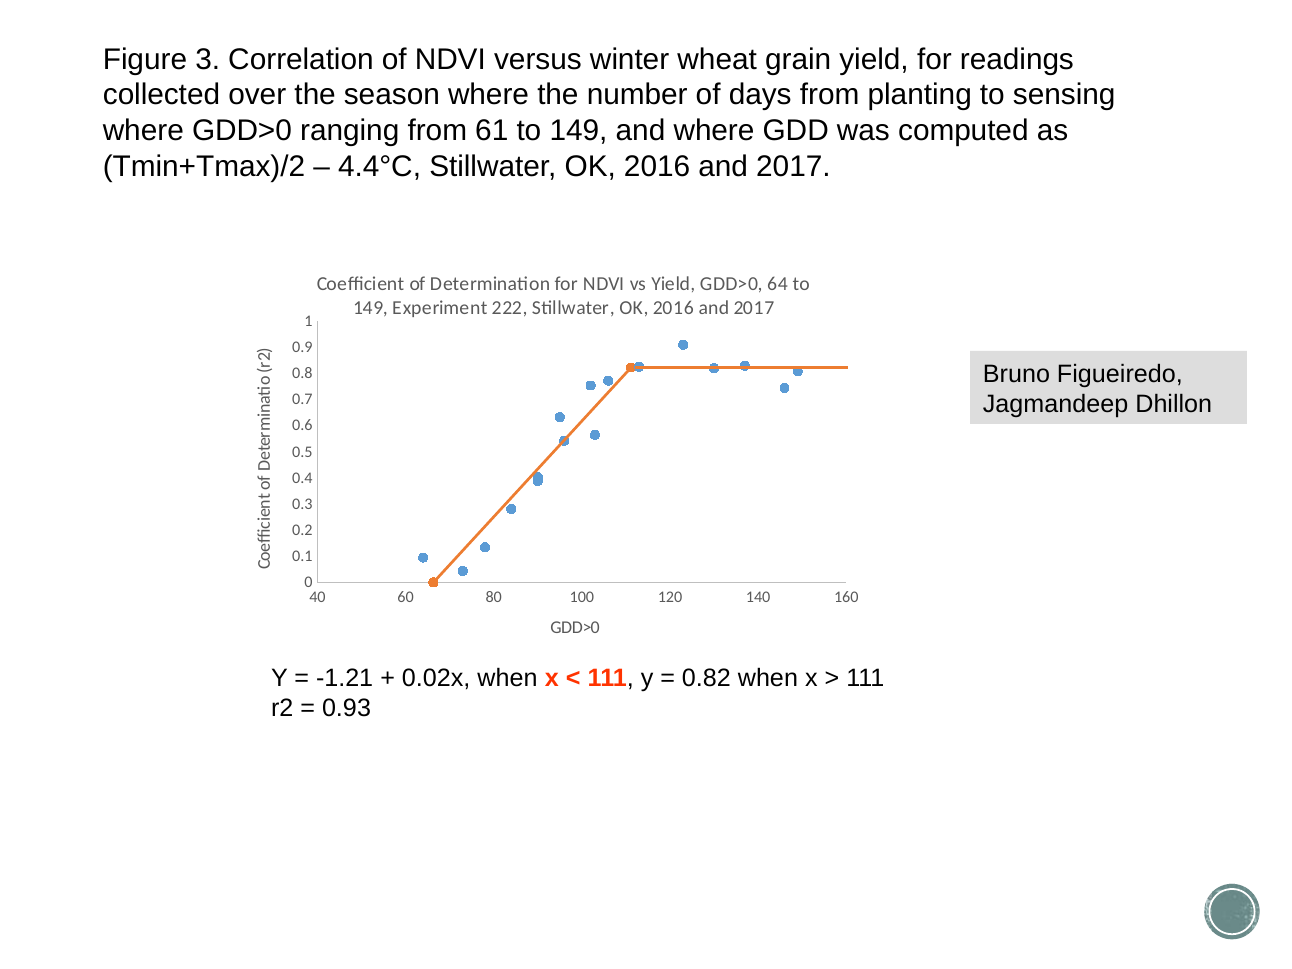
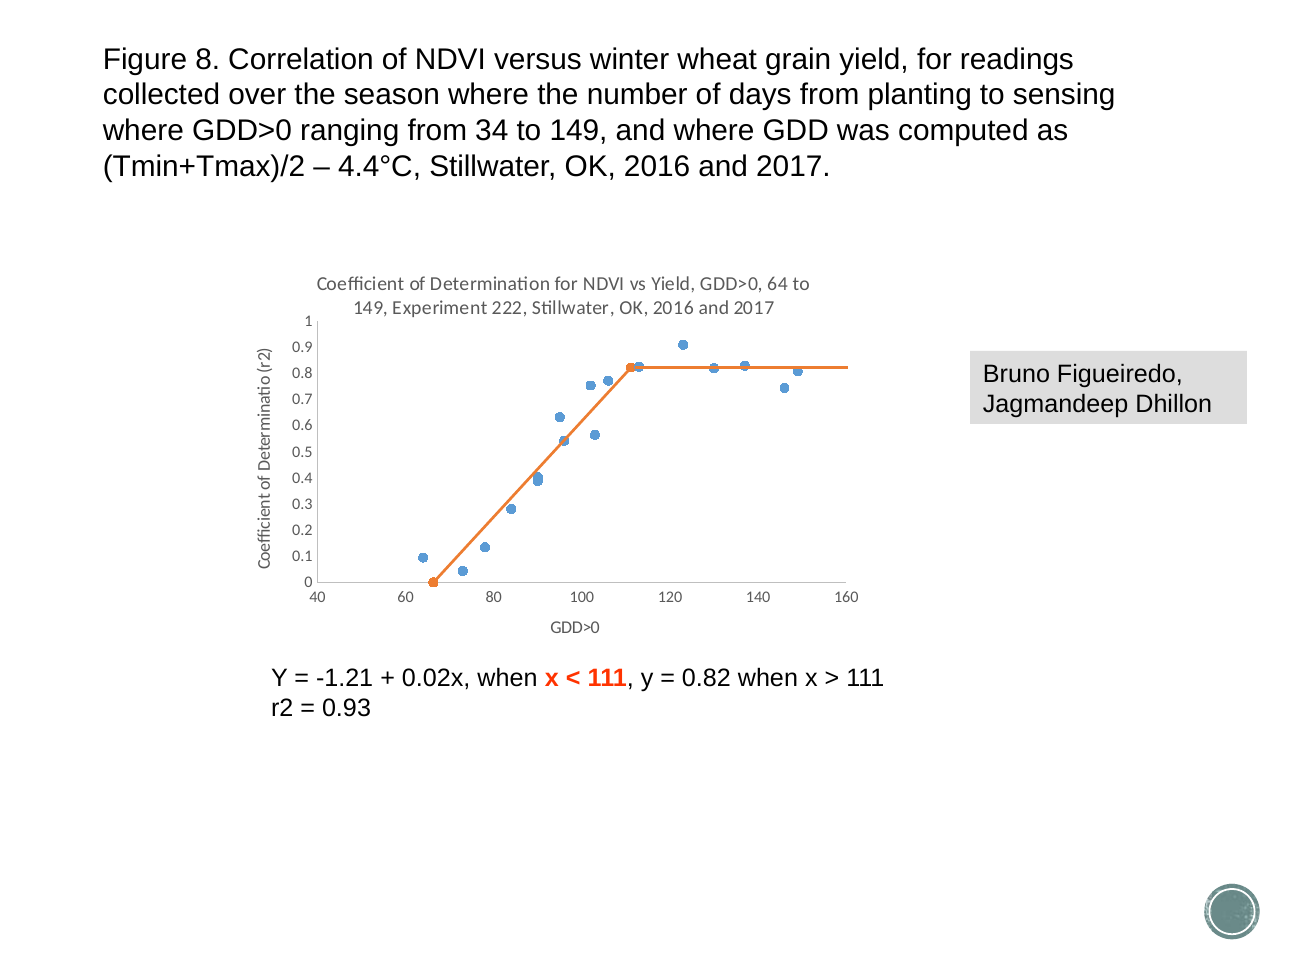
3: 3 -> 8
61: 61 -> 34
